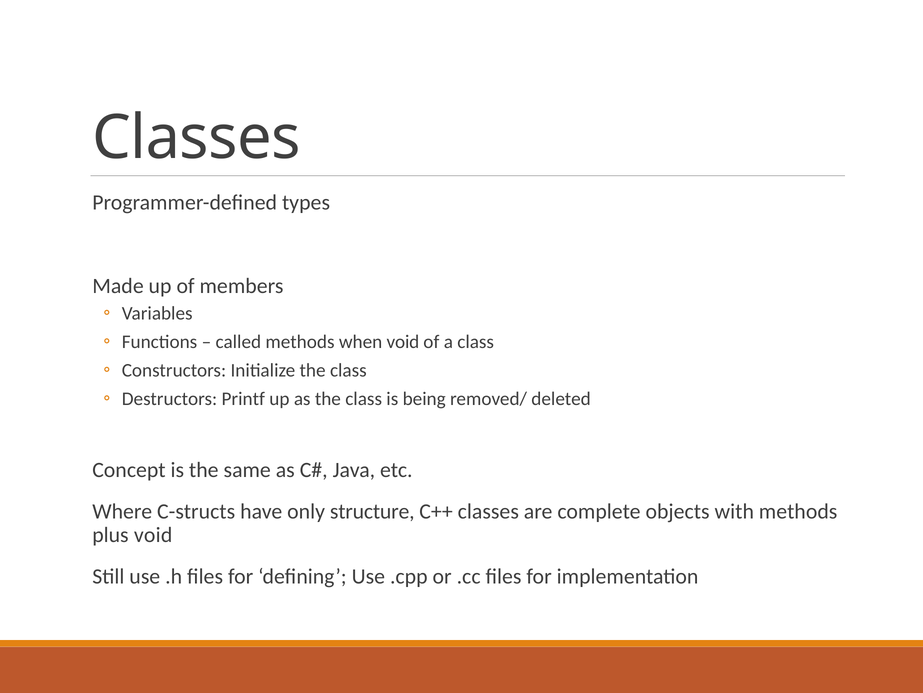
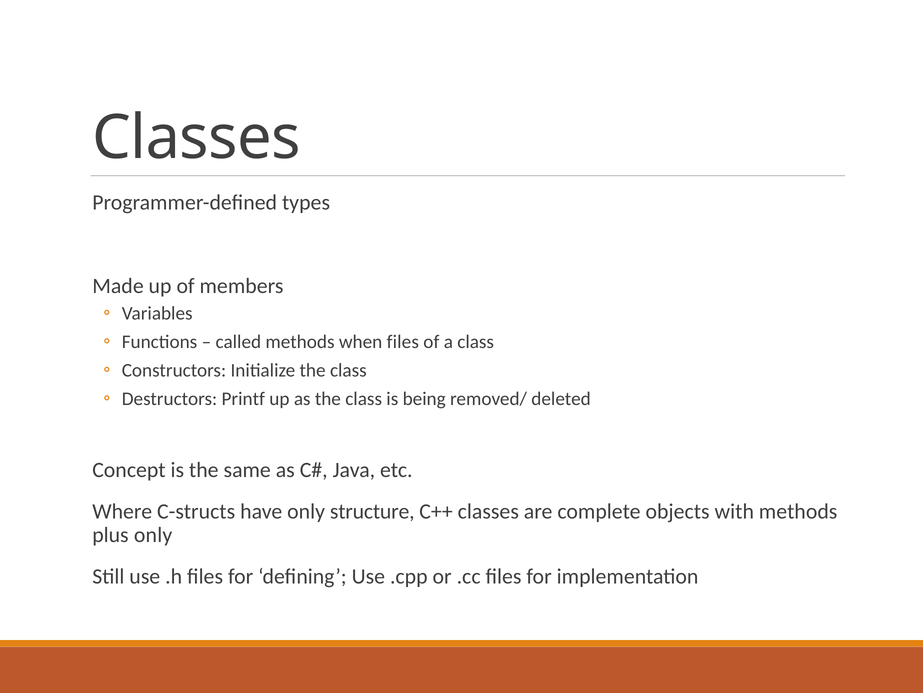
when void: void -> files
plus void: void -> only
